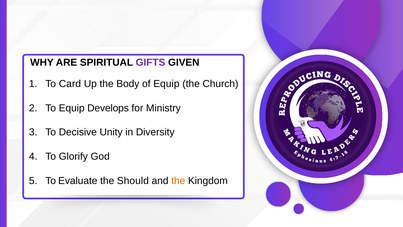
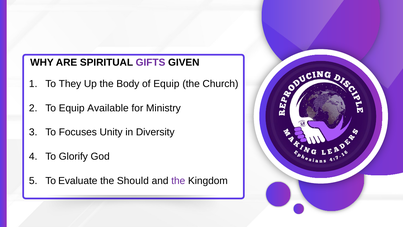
Card: Card -> They
Develops: Develops -> Available
Decisive: Decisive -> Focuses
the at (178, 180) colour: orange -> purple
